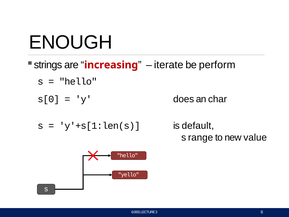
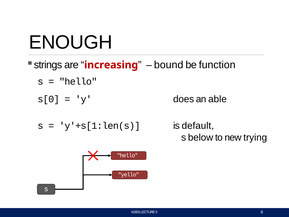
iterate: iterate -> bound
perform: perform -> function
char: char -> able
range: range -> below
value: value -> trying
